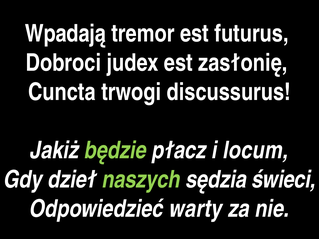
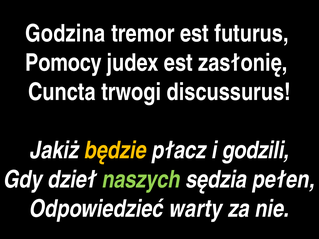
Wpadają: Wpadają -> Godzina
Dobroci: Dobroci -> Pomocy
będzie colour: light green -> yellow
locum: locum -> godzili
świeci: świeci -> pełen
